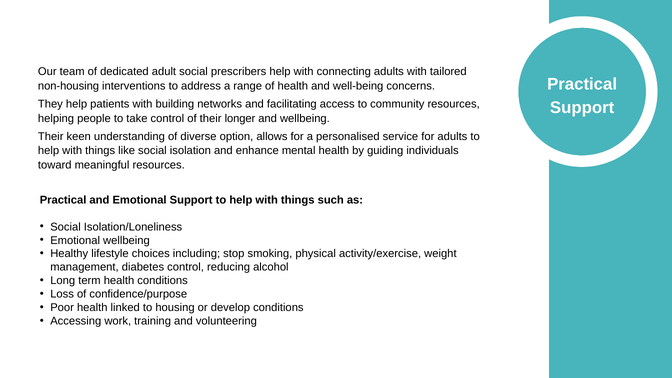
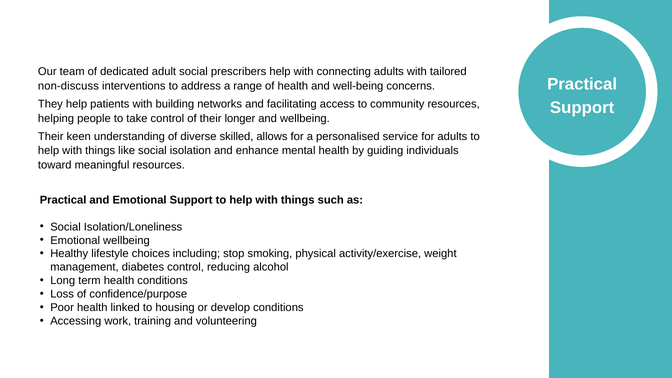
non-housing: non-housing -> non-discuss
option: option -> skilled
